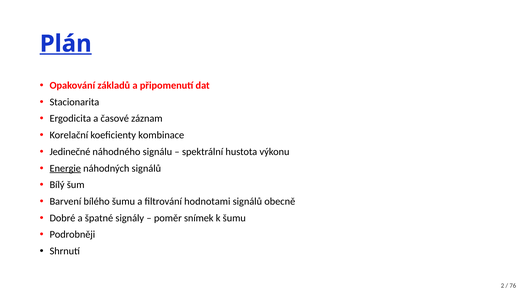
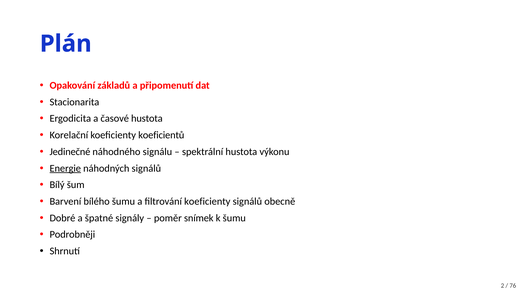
Plán underline: present -> none
časové záznam: záznam -> hustota
kombinace: kombinace -> koeficientů
filtrování hodnotami: hodnotami -> koeficienty
